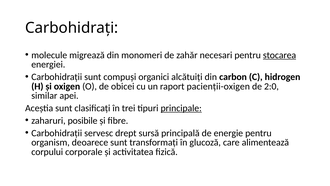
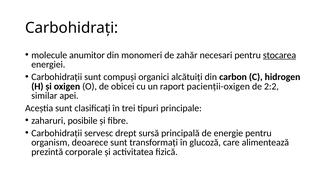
migrează: migrează -> anumitor
2:0: 2:0 -> 2:2
principale underline: present -> none
corpului: corpului -> prezintă
